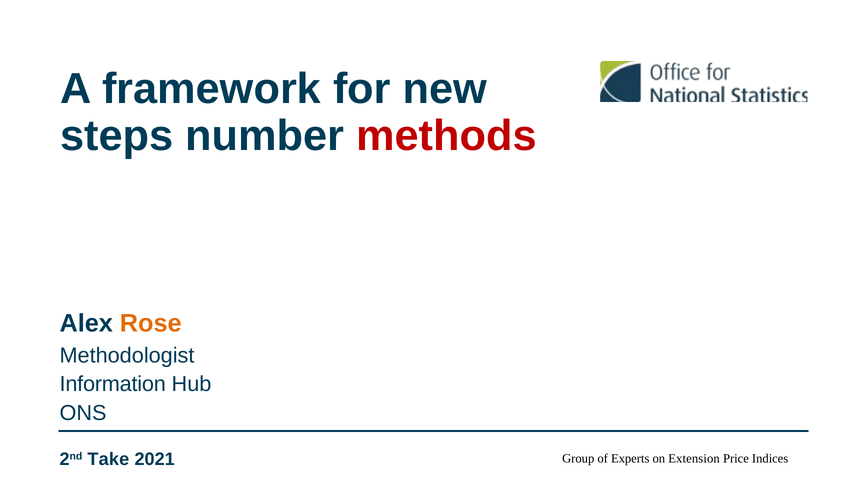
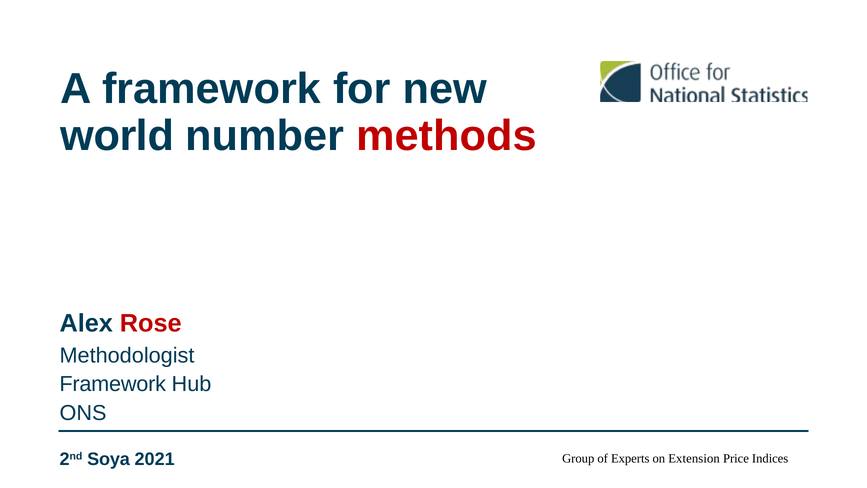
steps: steps -> world
Rose colour: orange -> red
Information at (113, 384): Information -> Framework
Take: Take -> Soya
